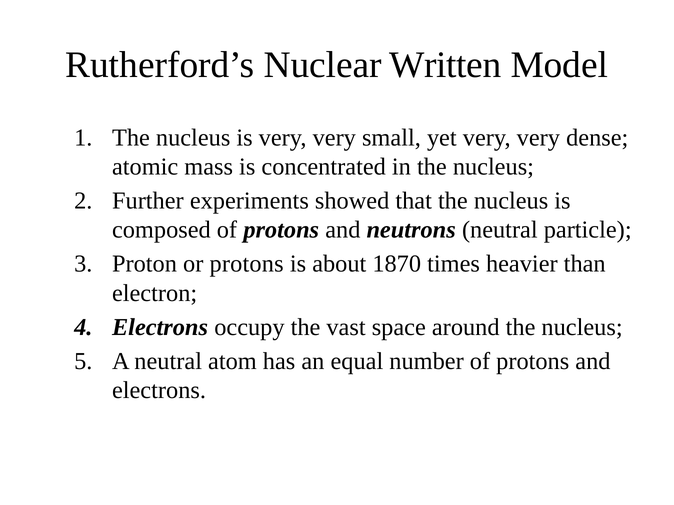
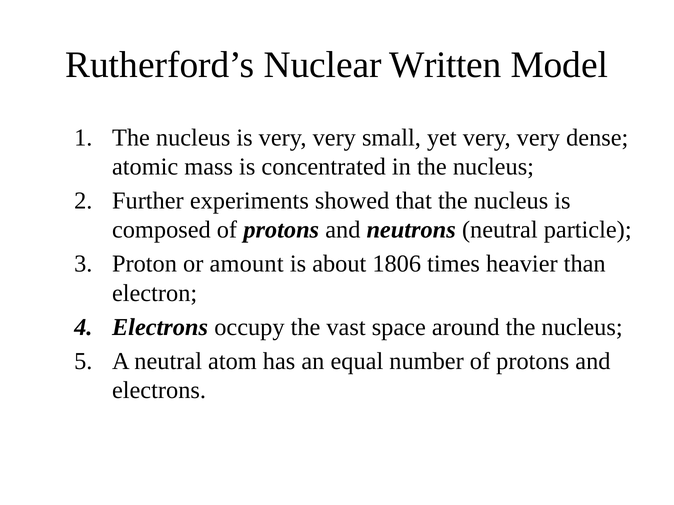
or protons: protons -> amount
1870: 1870 -> 1806
